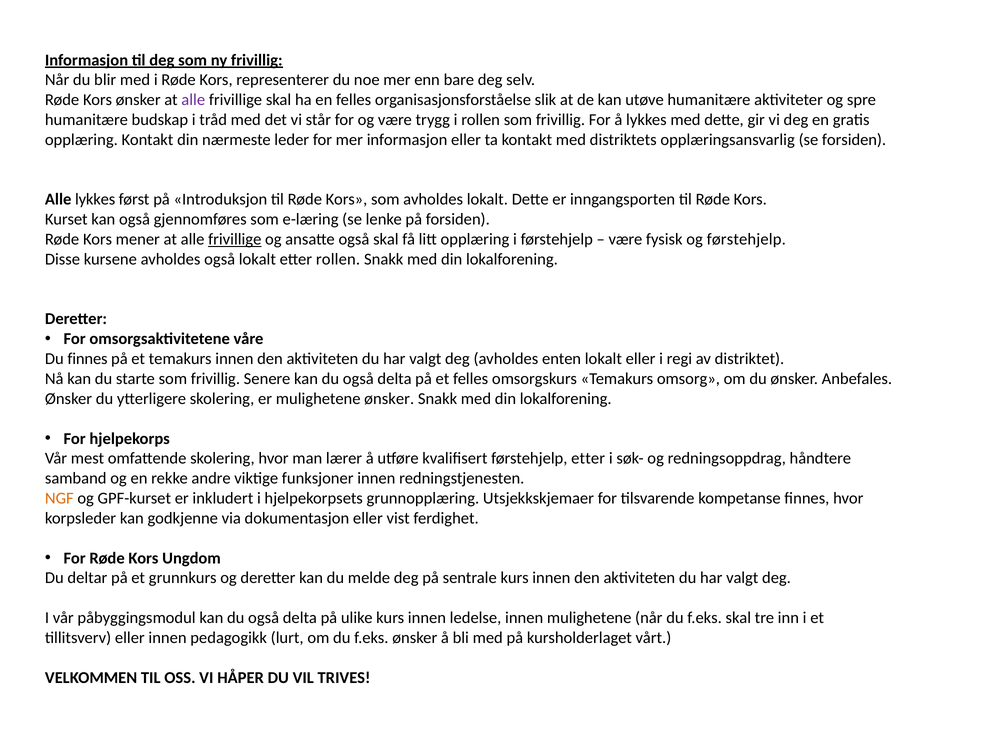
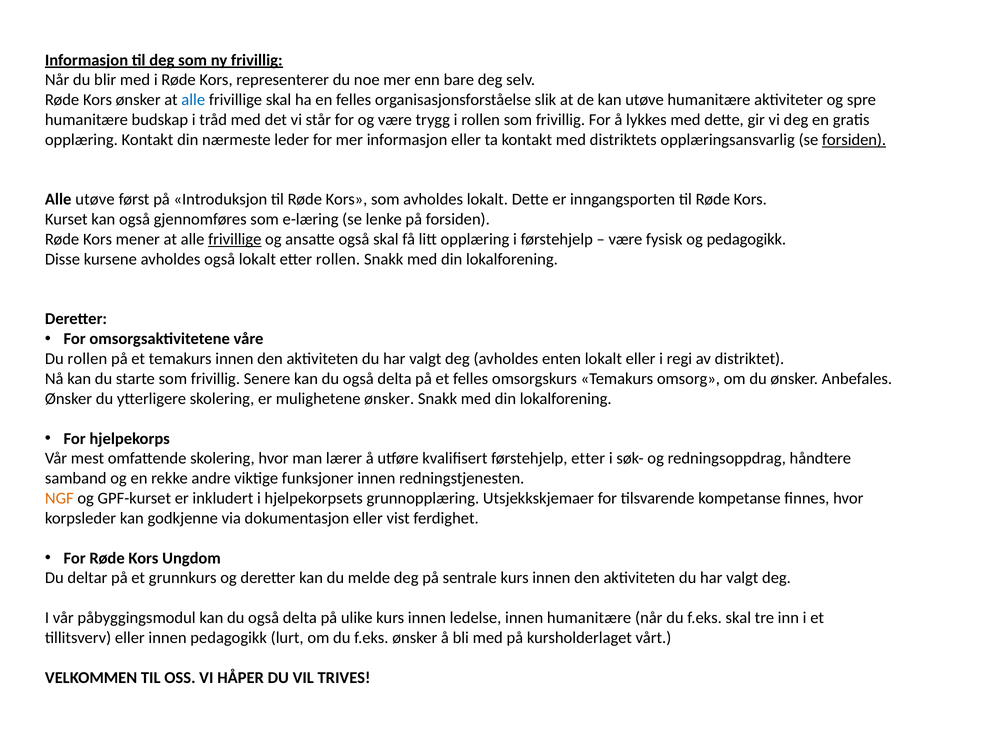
alle at (193, 100) colour: purple -> blue
forsiden at (854, 140) underline: none -> present
Alle lykkes: lykkes -> utøve
og førstehjelp: førstehjelp -> pedagogikk
Du finnes: finnes -> rollen
innen mulighetene: mulighetene -> humanitære
